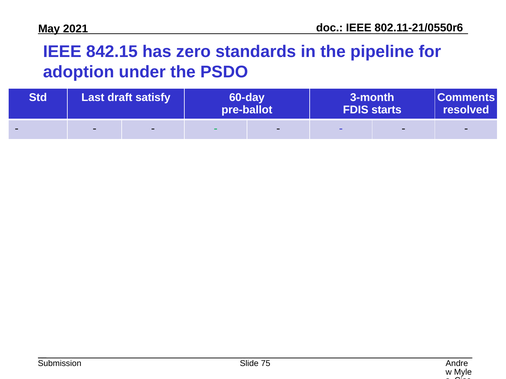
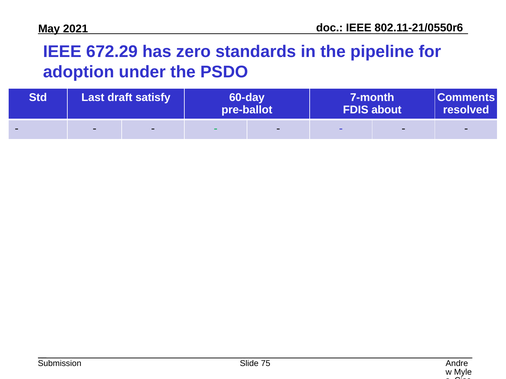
842.15: 842.15 -> 672.29
3-month: 3-month -> 7-month
starts: starts -> about
